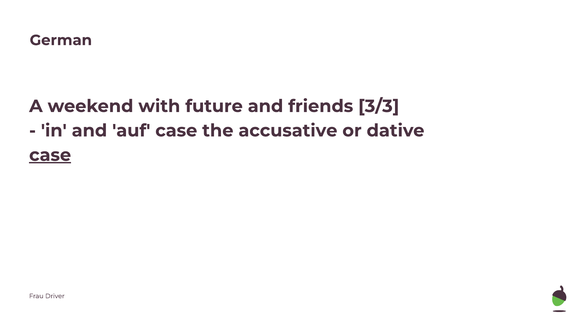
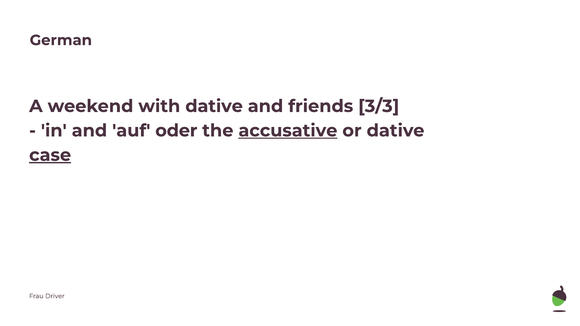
with future: future -> dative
auf case: case -> oder
accusative underline: none -> present
